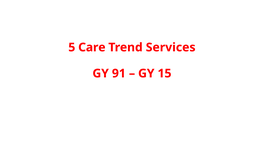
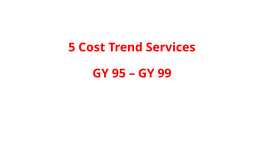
Care: Care -> Cost
91: 91 -> 95
15: 15 -> 99
